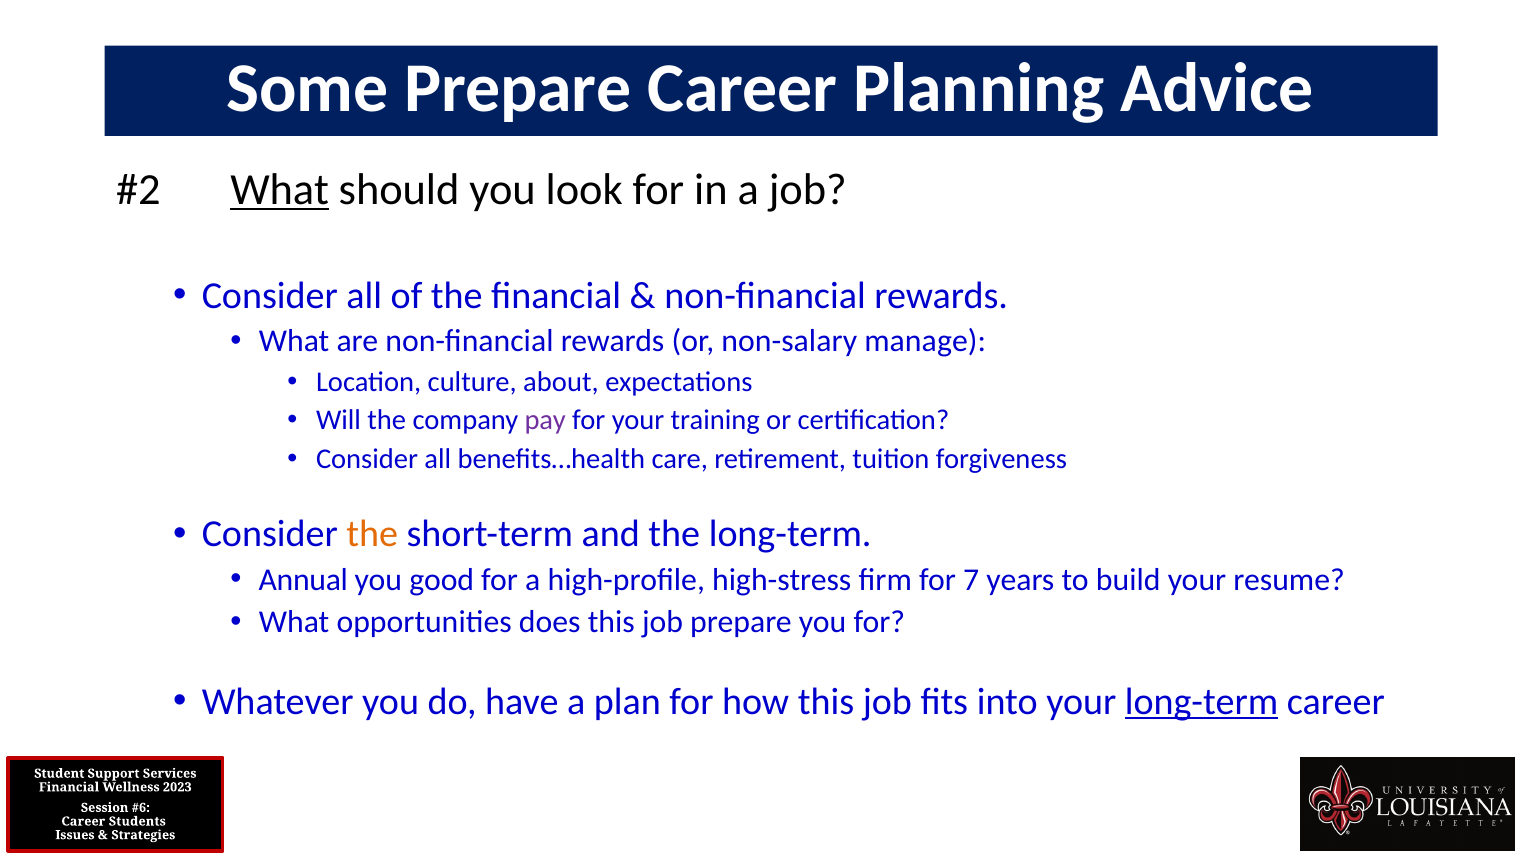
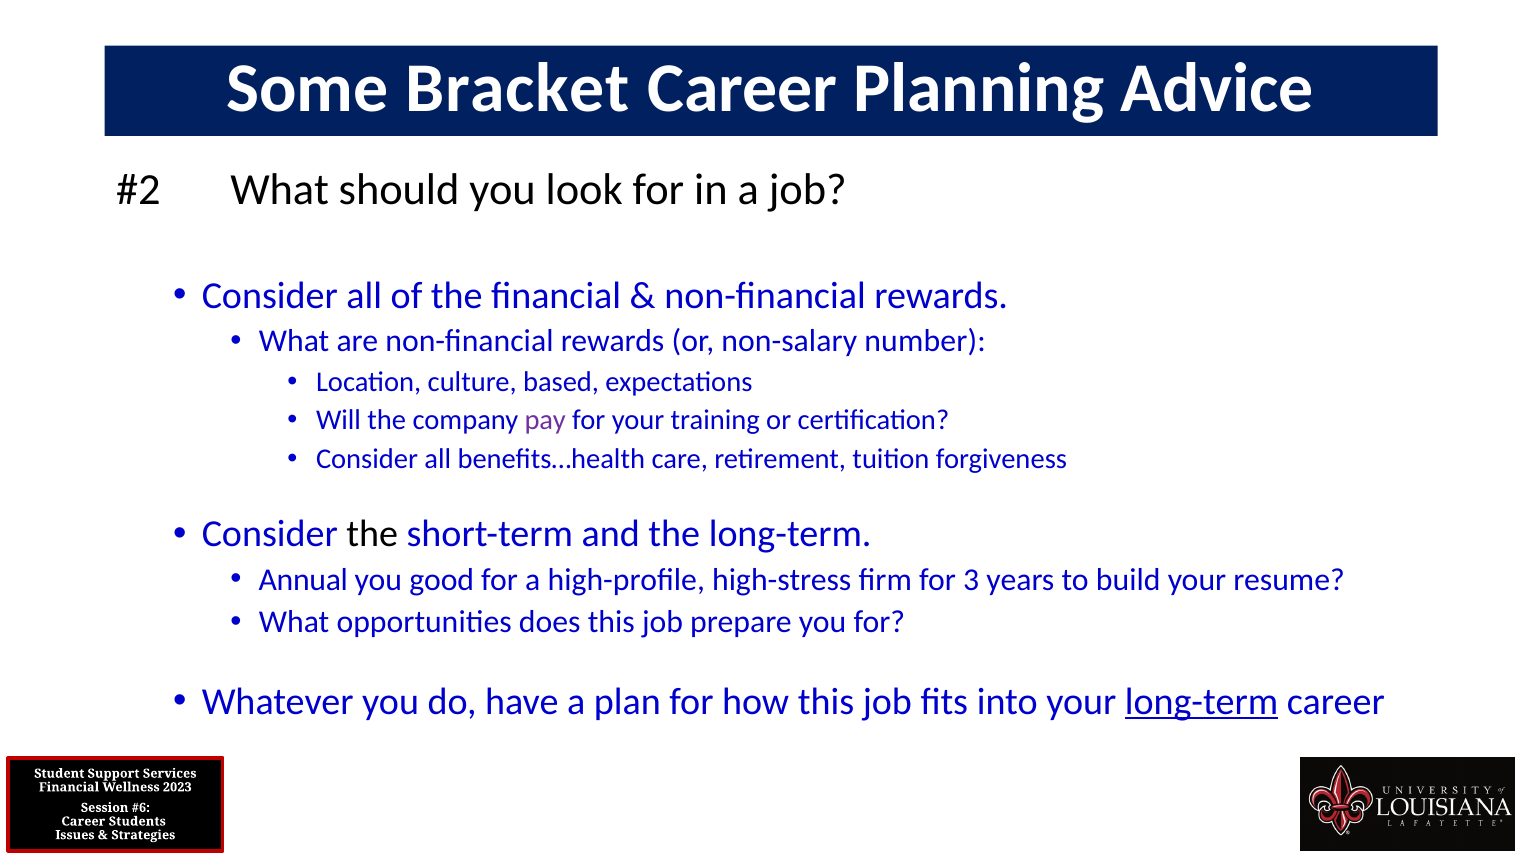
Some Prepare: Prepare -> Bracket
What at (280, 190) underline: present -> none
manage: manage -> number
about: about -> based
the at (372, 534) colour: orange -> black
7: 7 -> 3
